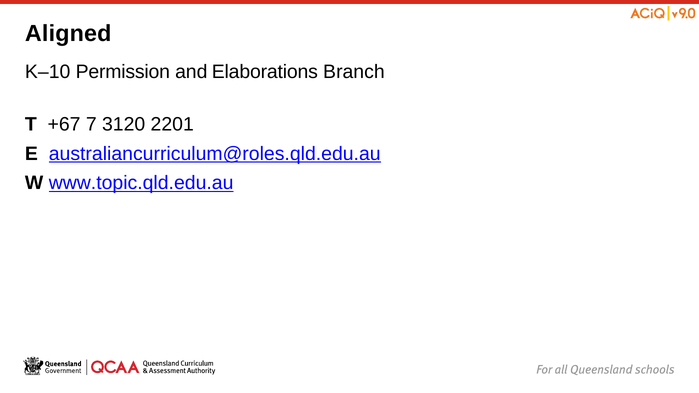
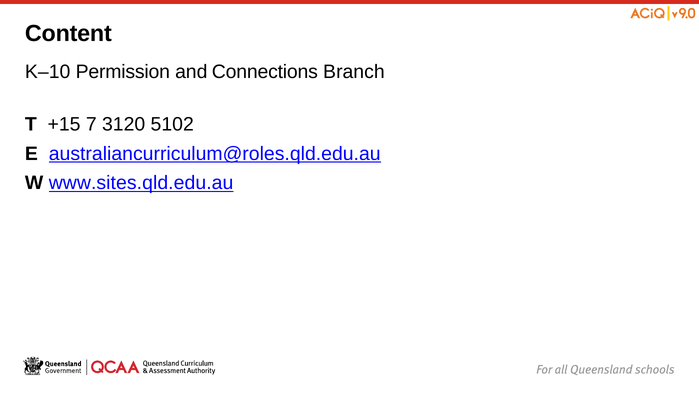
Aligned: Aligned -> Content
Elaborations: Elaborations -> Connections
+67: +67 -> +15
2201: 2201 -> 5102
www.topic.qld.edu.au: www.topic.qld.edu.au -> www.sites.qld.edu.au
